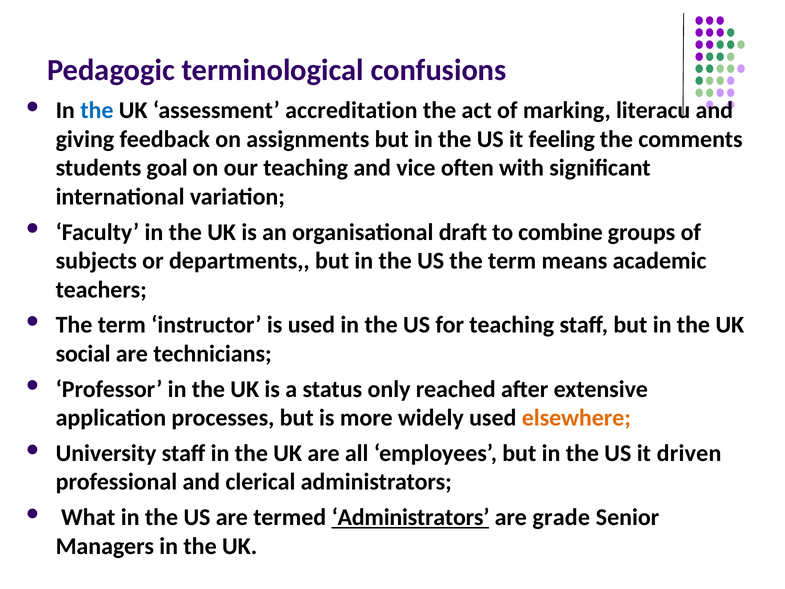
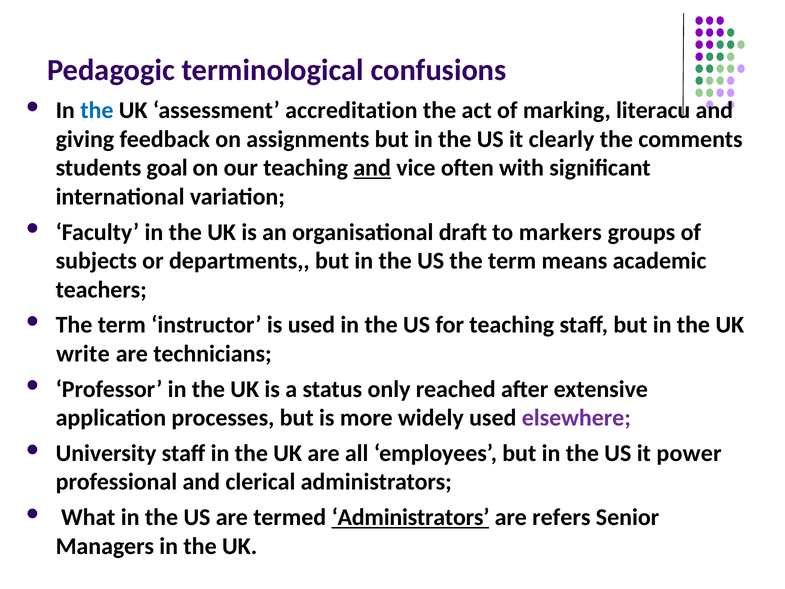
feeling: feeling -> clearly
and at (372, 168) underline: none -> present
combine: combine -> markers
social: social -> write
elsewhere colour: orange -> purple
driven: driven -> power
grade: grade -> refers
